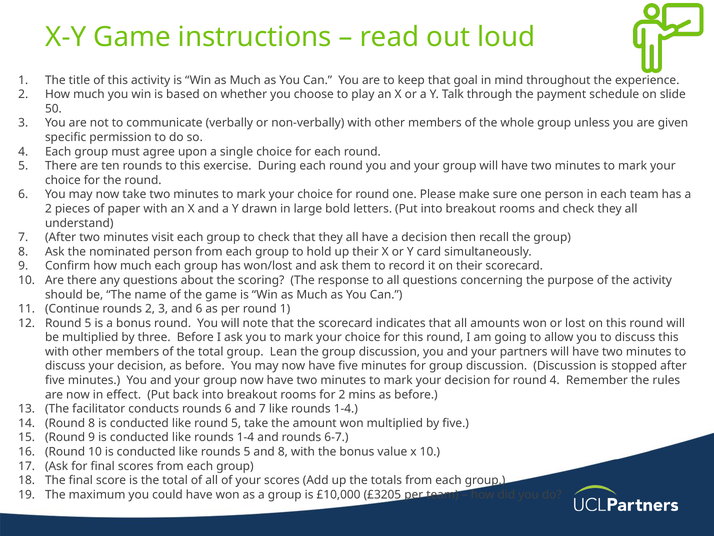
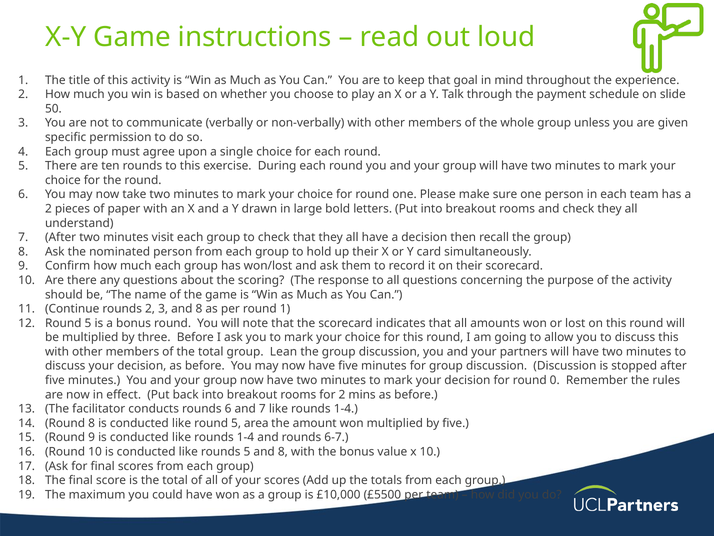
3 and 6: 6 -> 8
round 4: 4 -> 0
5 take: take -> area
£3205: £3205 -> £5500
